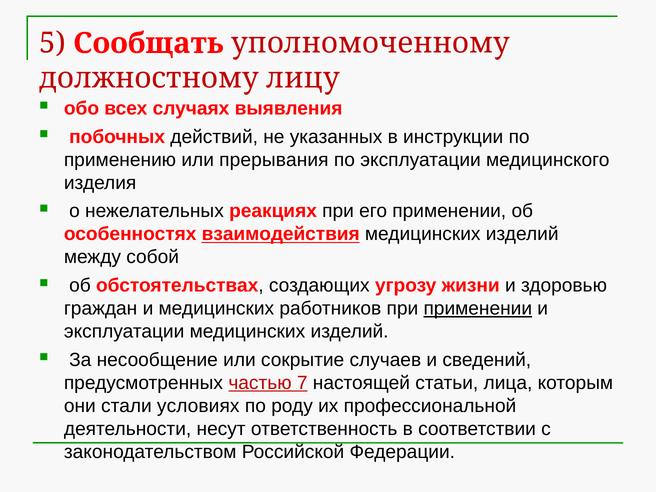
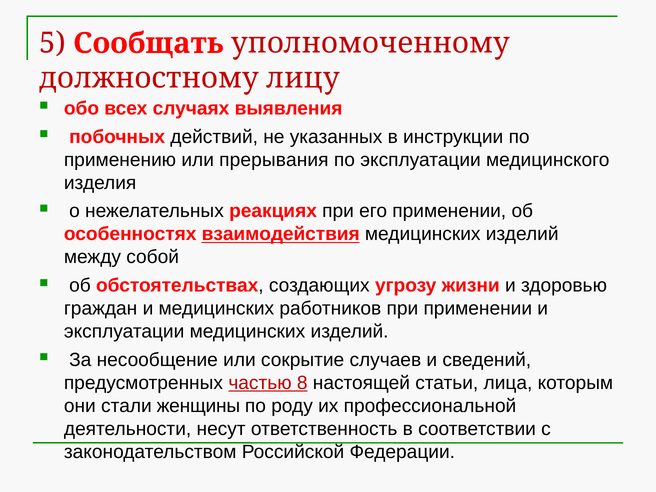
применении at (478, 308) underline: present -> none
7: 7 -> 8
условиях: условиях -> женщины
